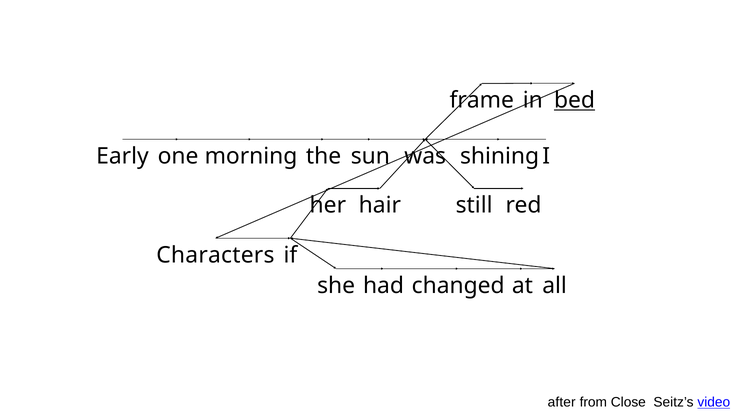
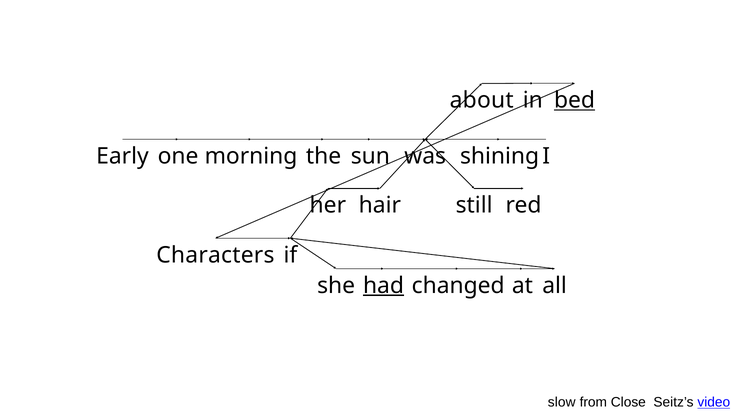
frame: frame -> about
had underline: none -> present
after: after -> slow
